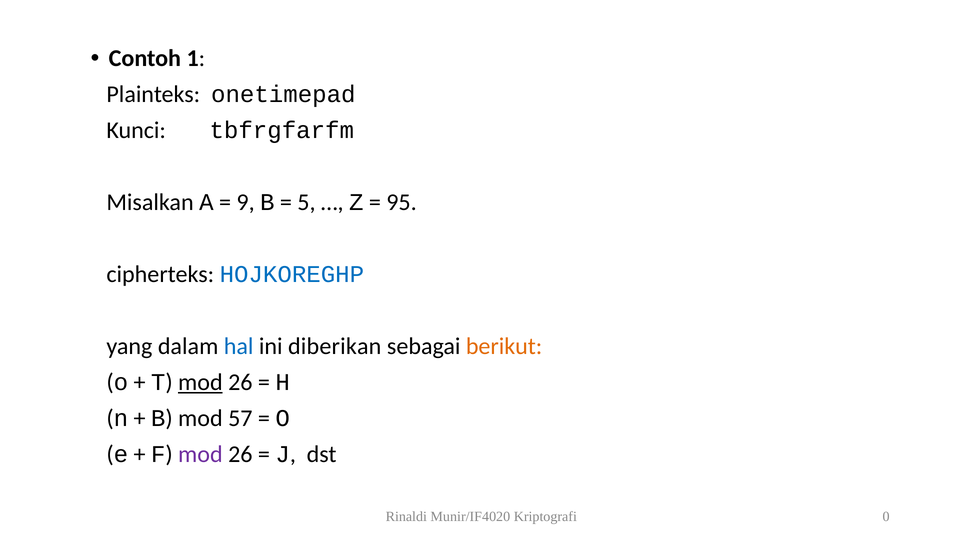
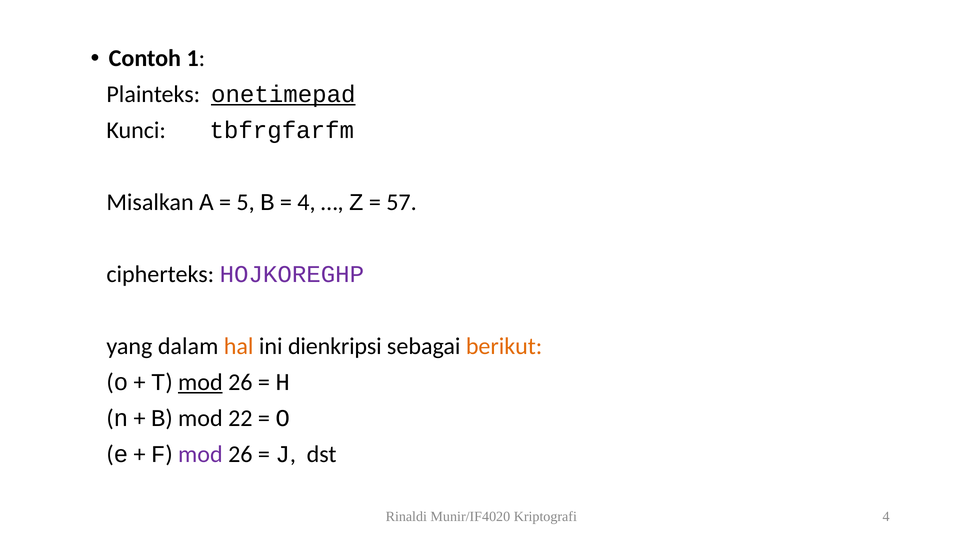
onetimepad underline: none -> present
9: 9 -> 5
5 at (306, 203): 5 -> 4
95: 95 -> 57
HOJKOREGHP colour: blue -> purple
hal colour: blue -> orange
diberikan: diberikan -> dienkripsi
57: 57 -> 22
Kriptografi 0: 0 -> 4
